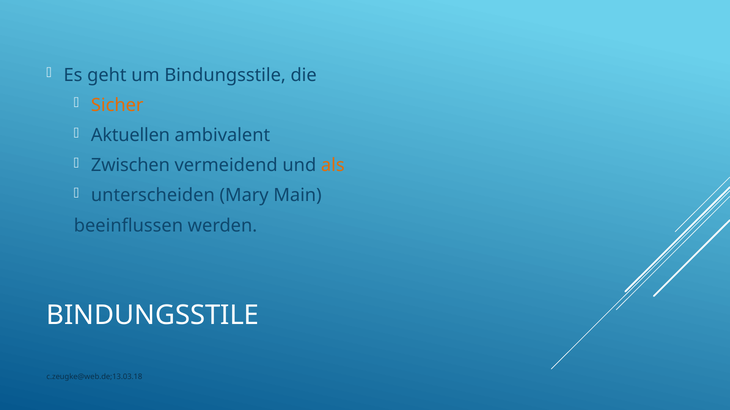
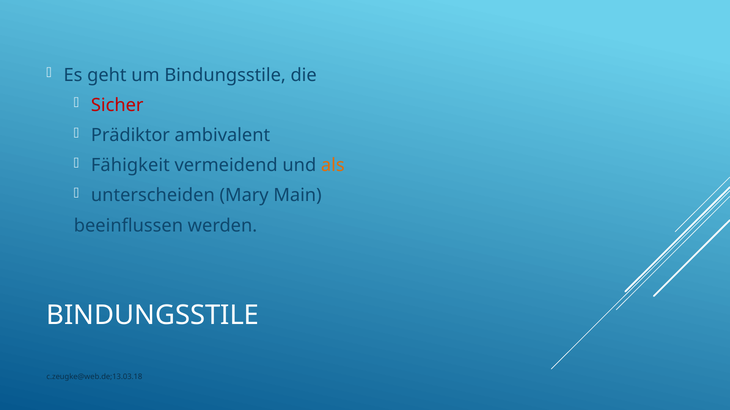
Sicher colour: orange -> red
Aktuellen: Aktuellen -> Prädiktor
Zwischen: Zwischen -> Fähigkeit
